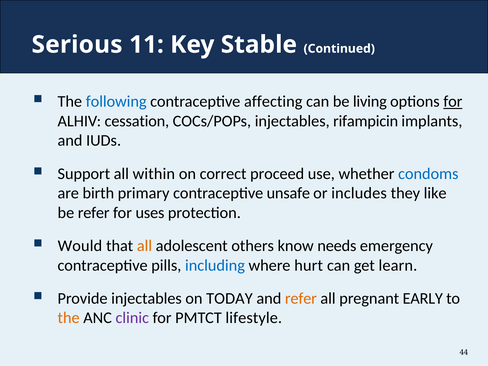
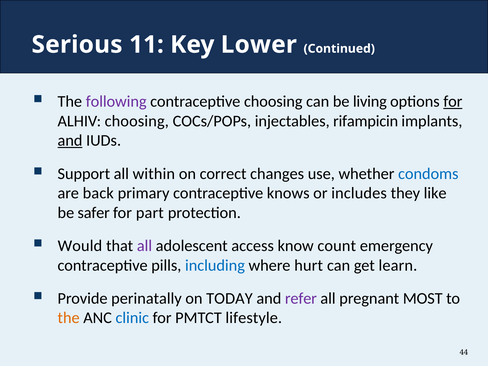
Stable: Stable -> Lower
following colour: blue -> purple
contraceptive affecting: affecting -> choosing
ALHIV cessation: cessation -> choosing
and at (70, 141) underline: none -> present
proceed: proceed -> changes
birth: birth -> back
unsafe: unsafe -> knows
be refer: refer -> safer
uses: uses -> part
all at (144, 246) colour: orange -> purple
others: others -> access
needs: needs -> count
Provide injectables: injectables -> perinatally
refer at (301, 298) colour: orange -> purple
EARLY: EARLY -> MOST
clinic colour: purple -> blue
